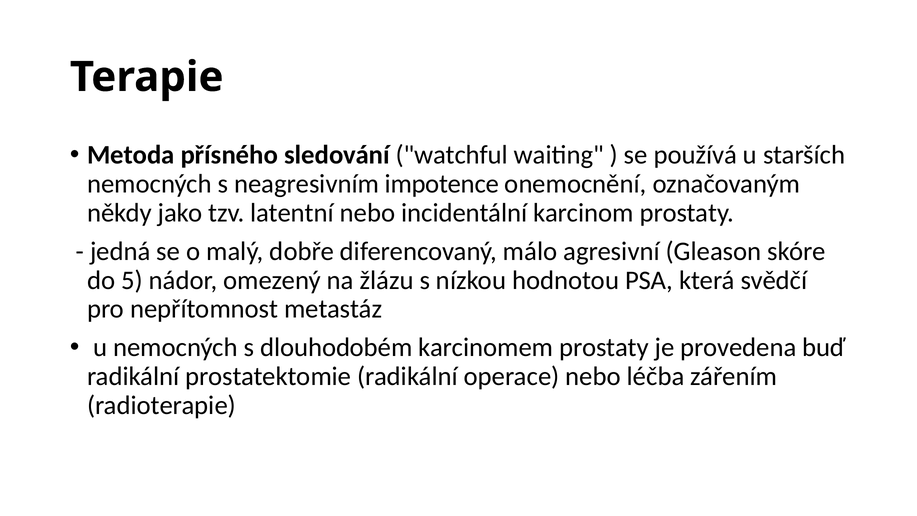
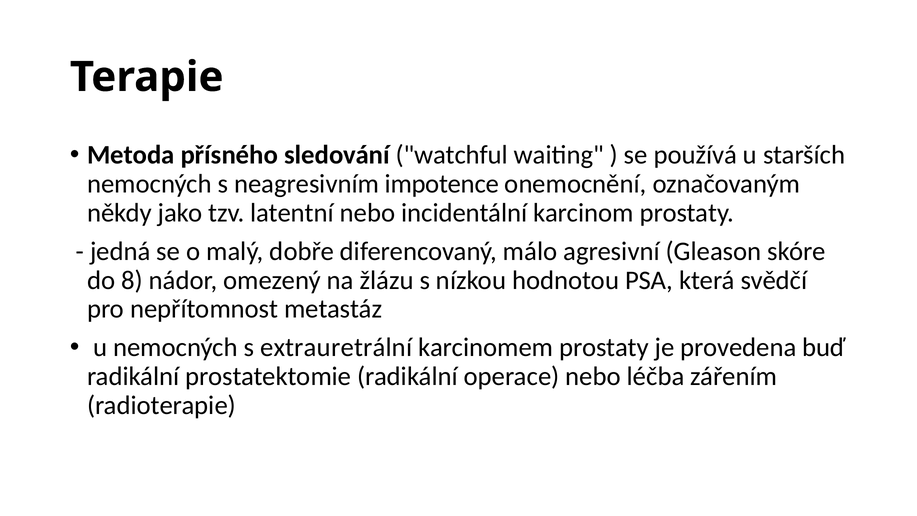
5: 5 -> 8
dlouhodobém: dlouhodobém -> extrauretrální
